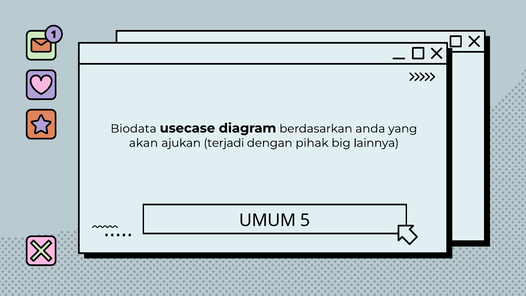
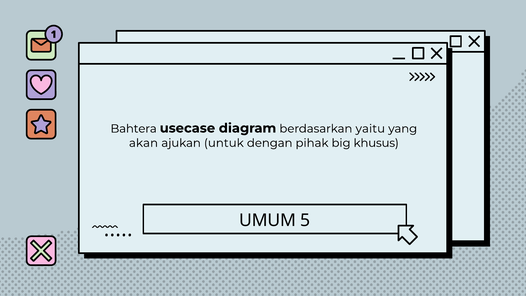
Biodata: Biodata -> Bahtera
anda: anda -> yaitu
terjadi: terjadi -> untuk
lainnya: lainnya -> khusus
